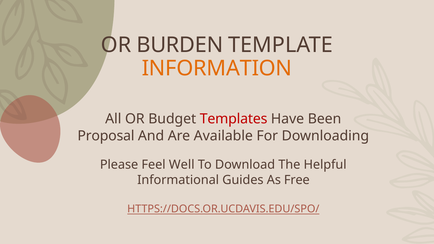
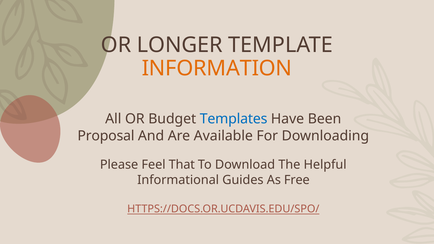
BURDEN: BURDEN -> LONGER
Templates colour: red -> blue
Well: Well -> That
